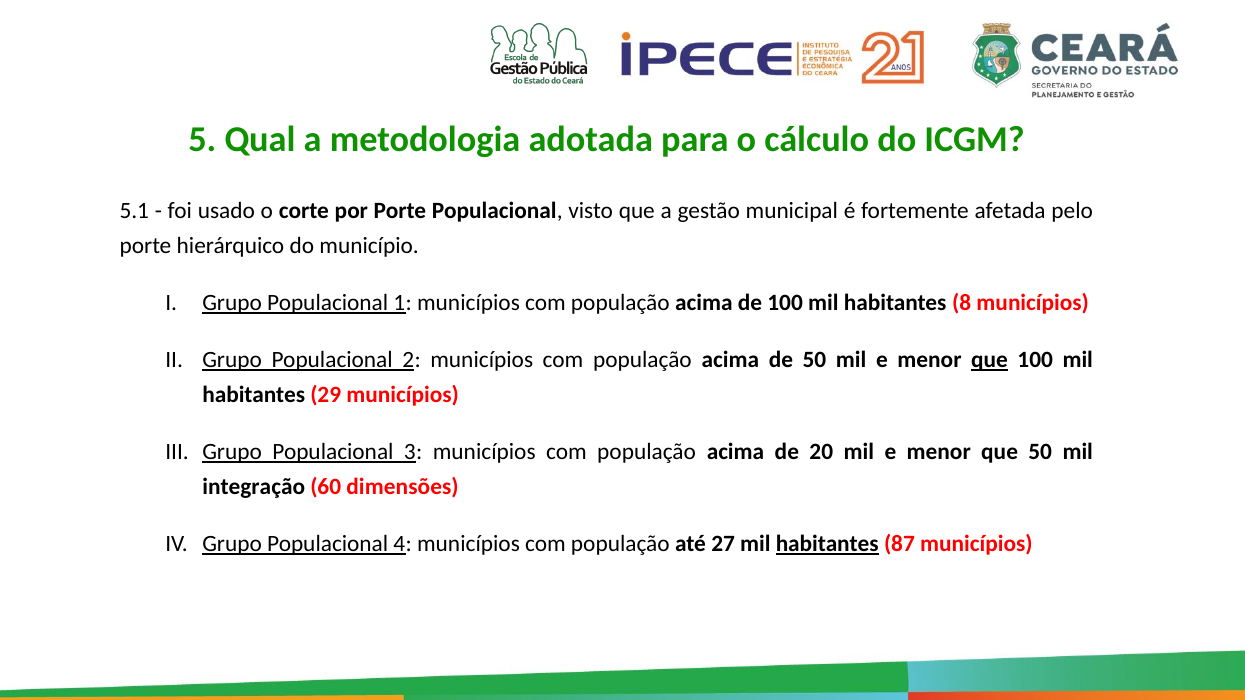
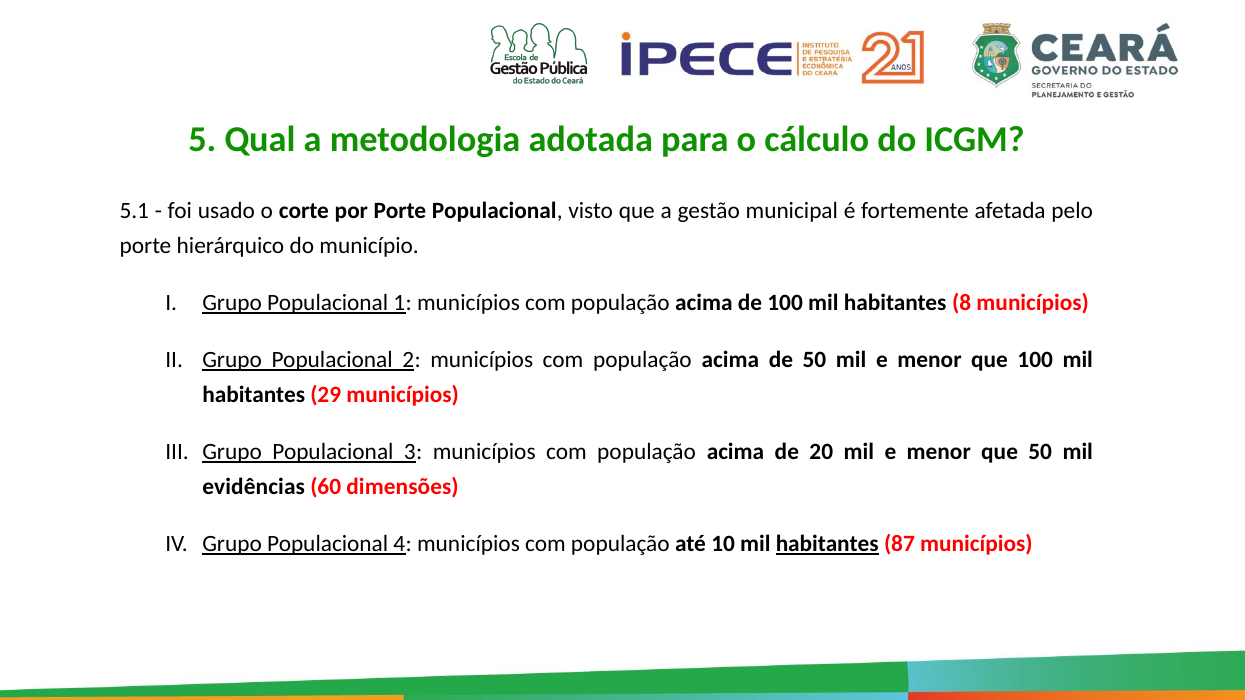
que at (990, 360) underline: present -> none
integração: integração -> evidências
27: 27 -> 10
